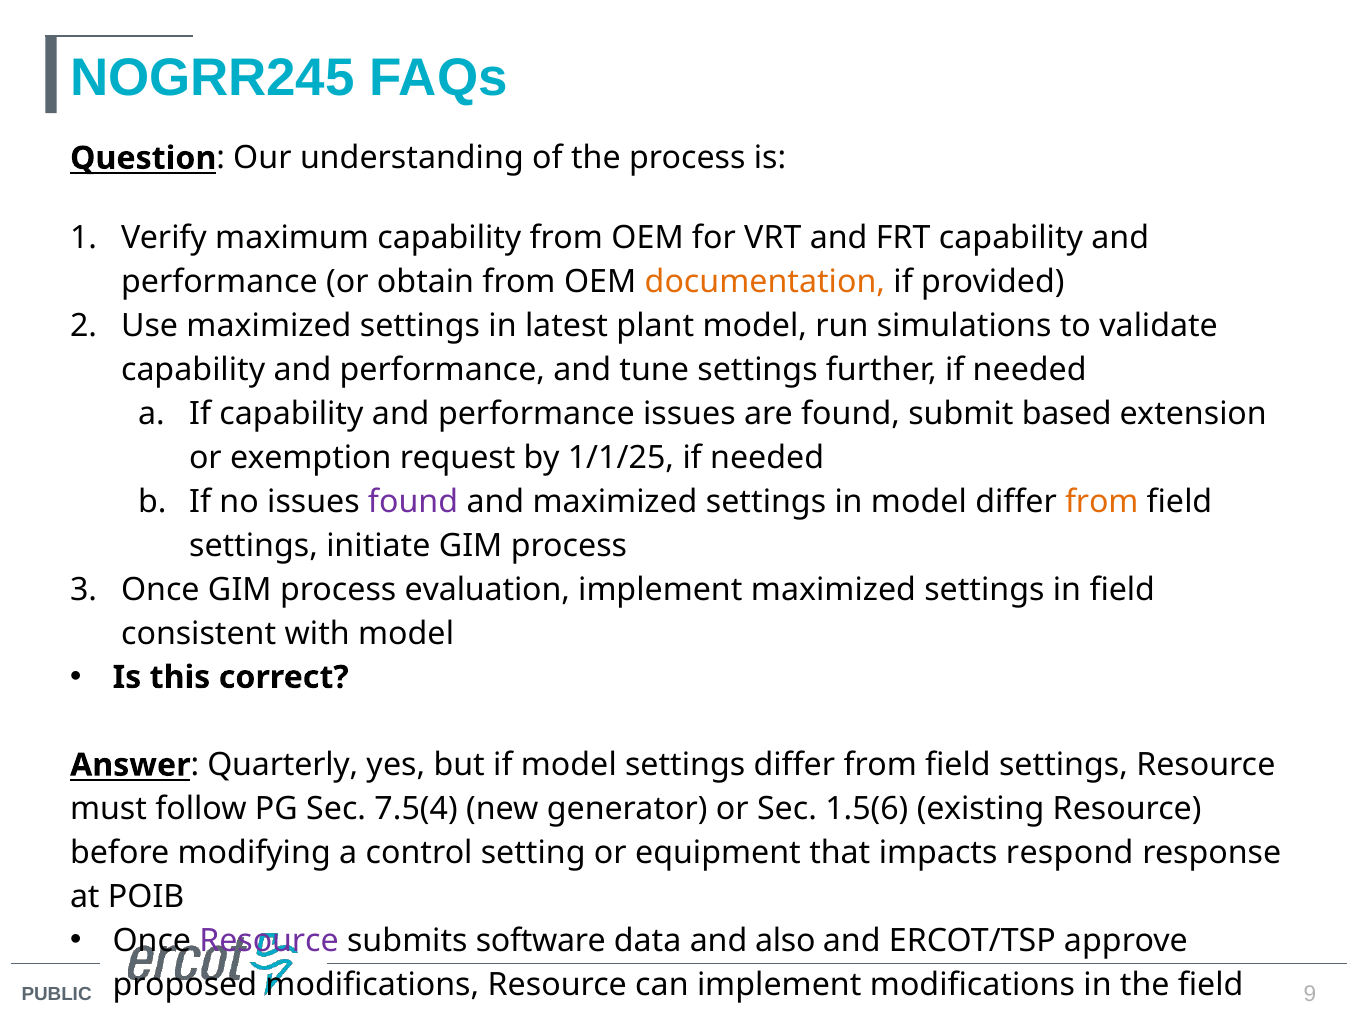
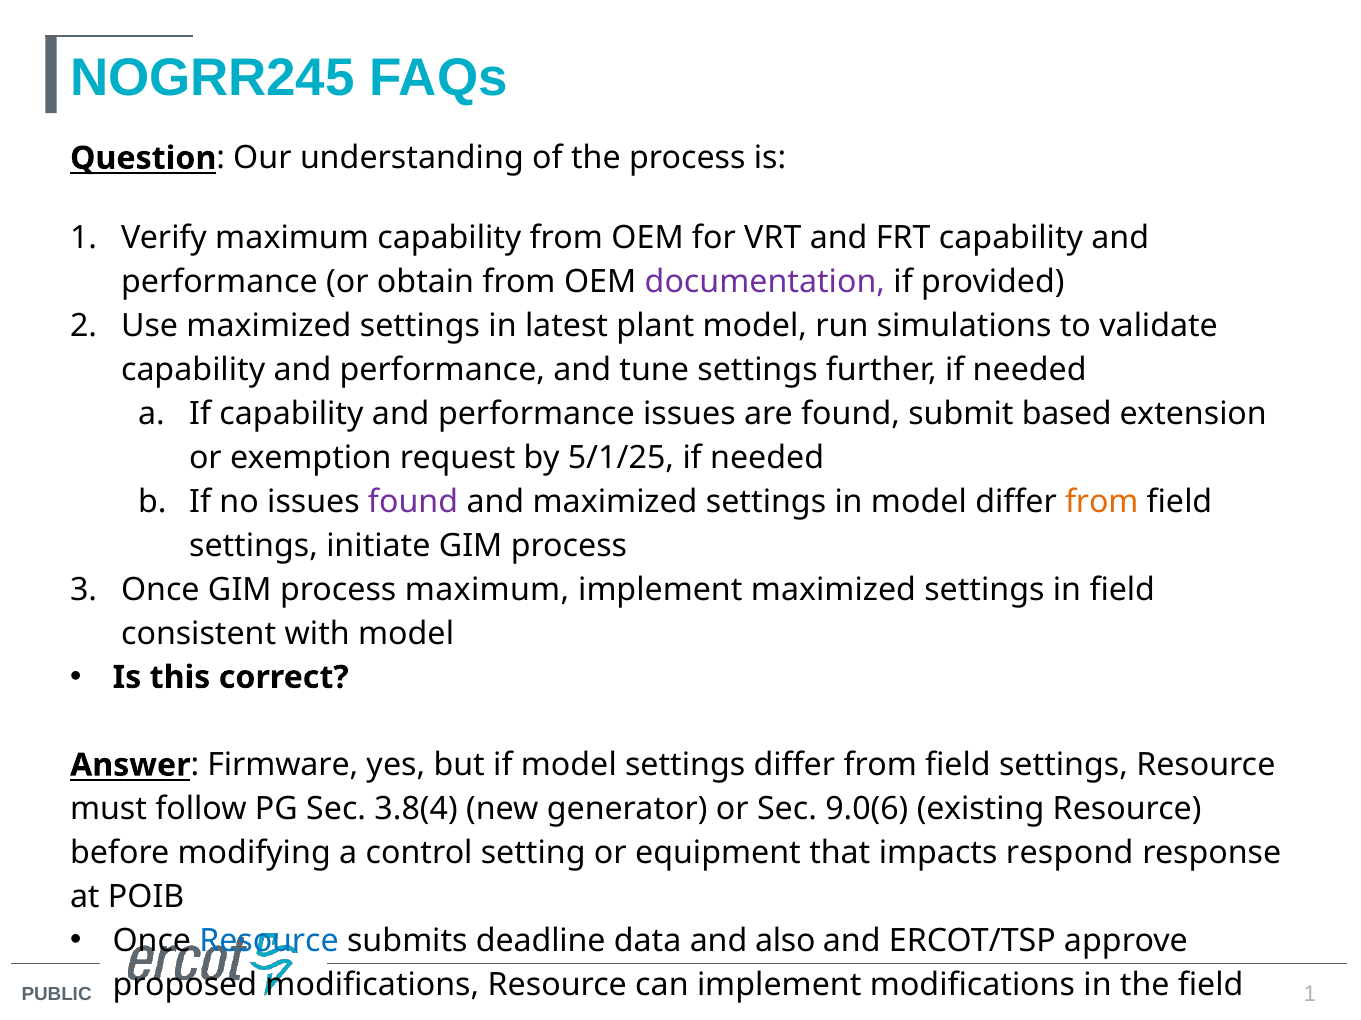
documentation colour: orange -> purple
1/1/25: 1/1/25 -> 5/1/25
process evaluation: evaluation -> maximum
Quarterly: Quarterly -> Firmware
7.5(4: 7.5(4 -> 3.8(4
1.5(6: 1.5(6 -> 9.0(6
Resource at (269, 941) colour: purple -> blue
software: software -> deadline
9 at (1310, 995): 9 -> 1
